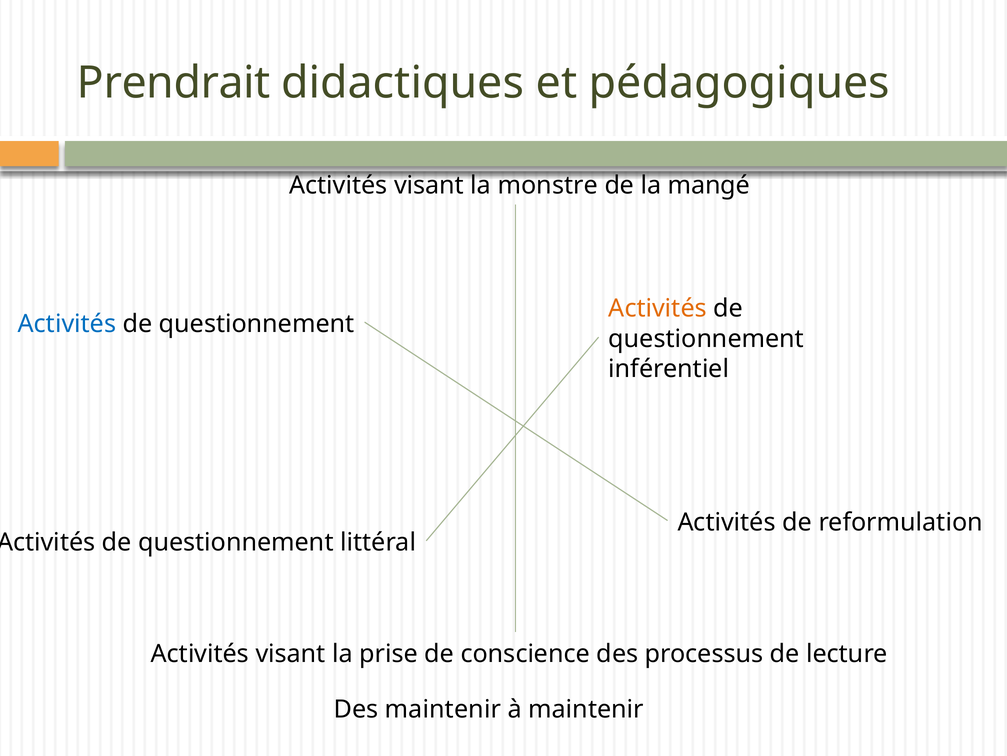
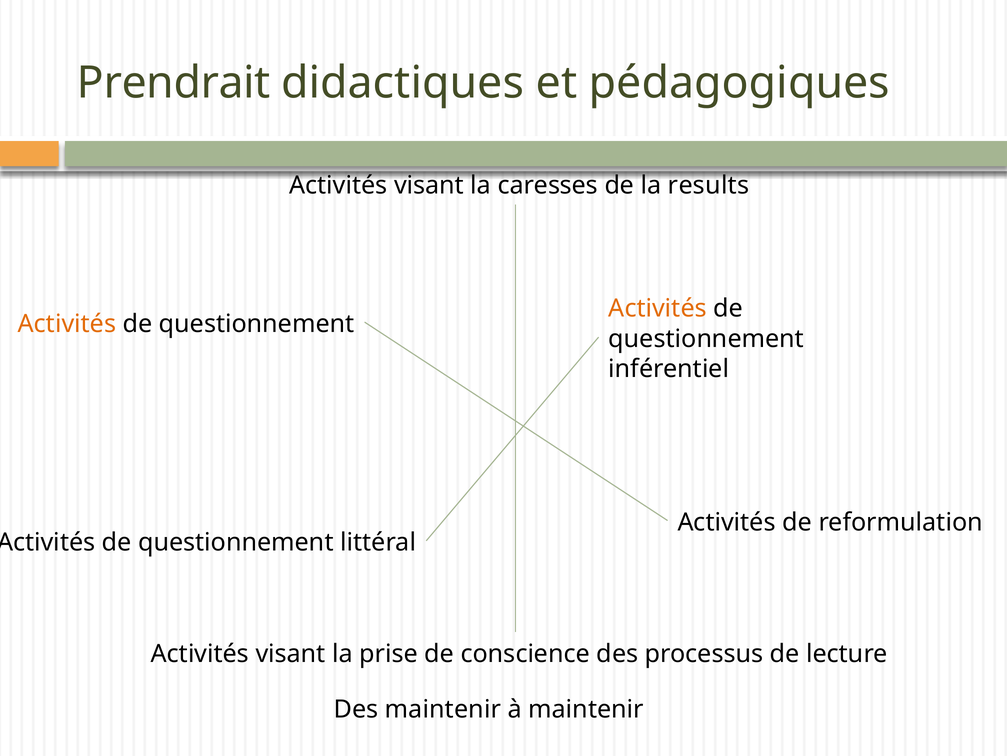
monstre: monstre -> caresses
mangé: mangé -> results
Activités at (67, 324) colour: blue -> orange
